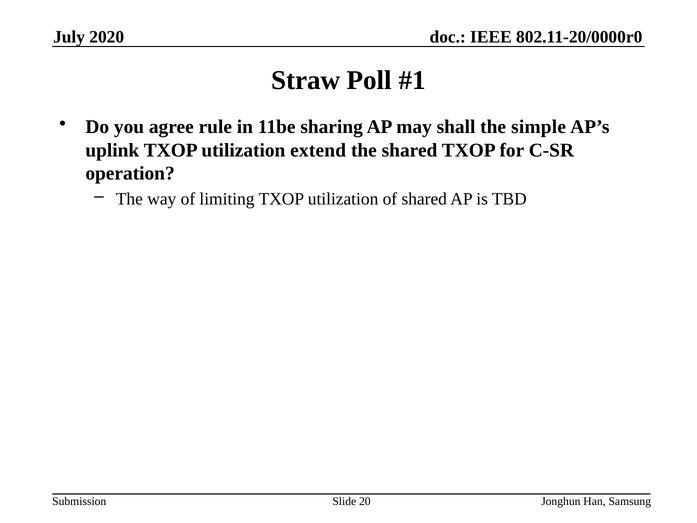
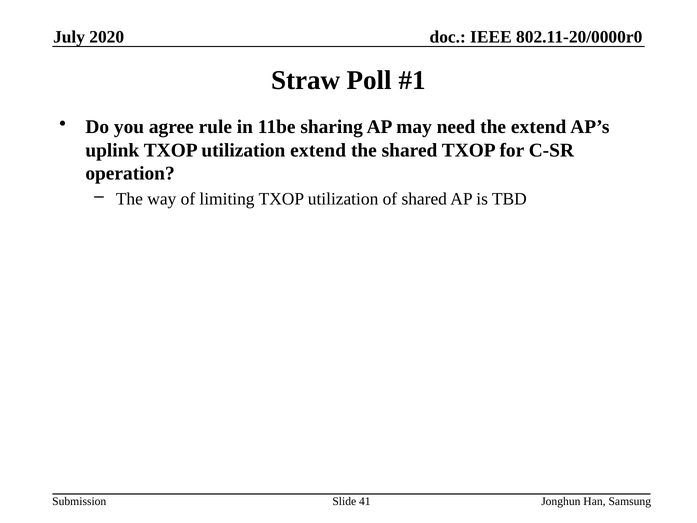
shall: shall -> need
the simple: simple -> extend
20: 20 -> 41
